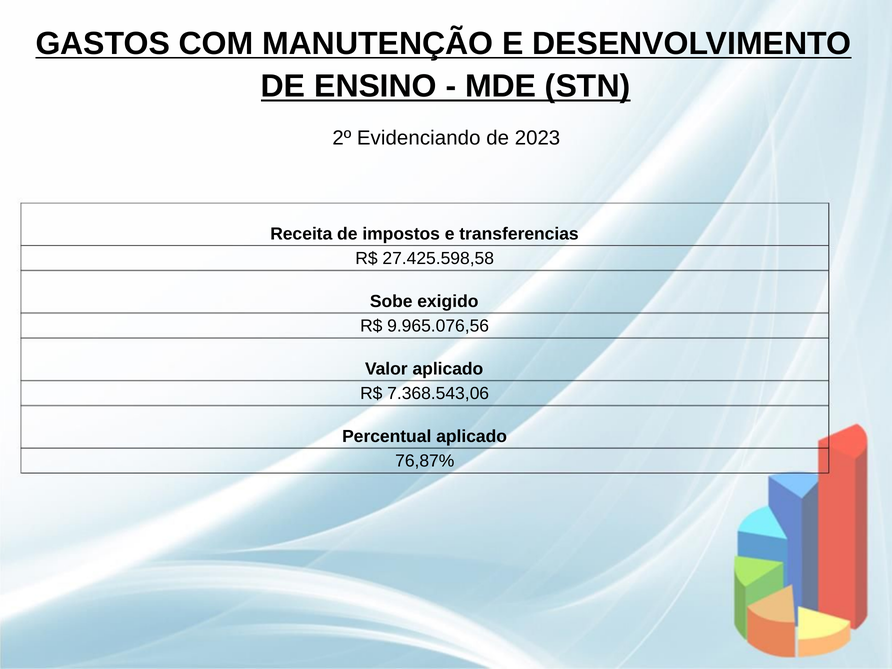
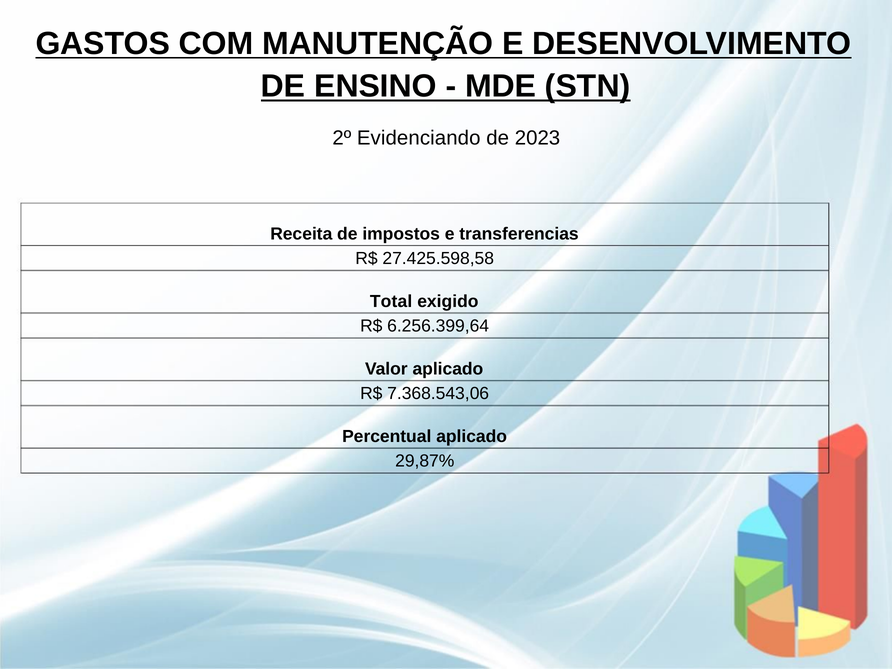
Sobe: Sobe -> Total
9.965.076,56: 9.965.076,56 -> 6.256.399,64
76,87%: 76,87% -> 29,87%
